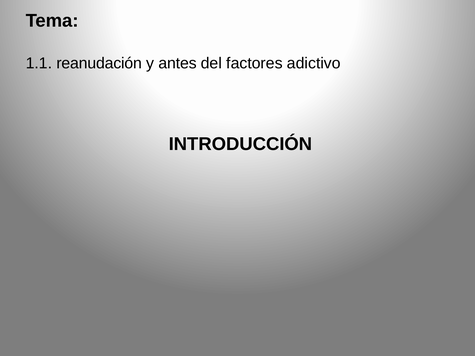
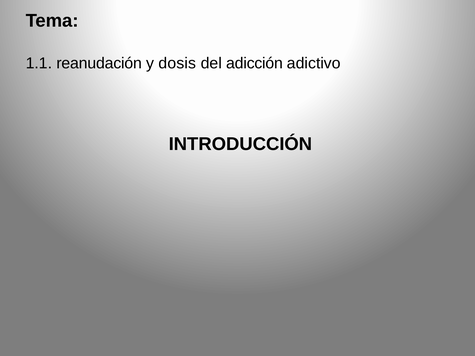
antes: antes -> dosis
factores: factores -> adicción
